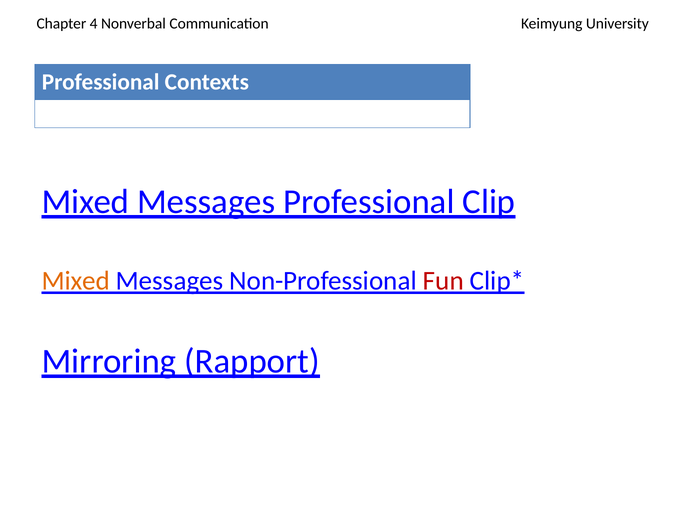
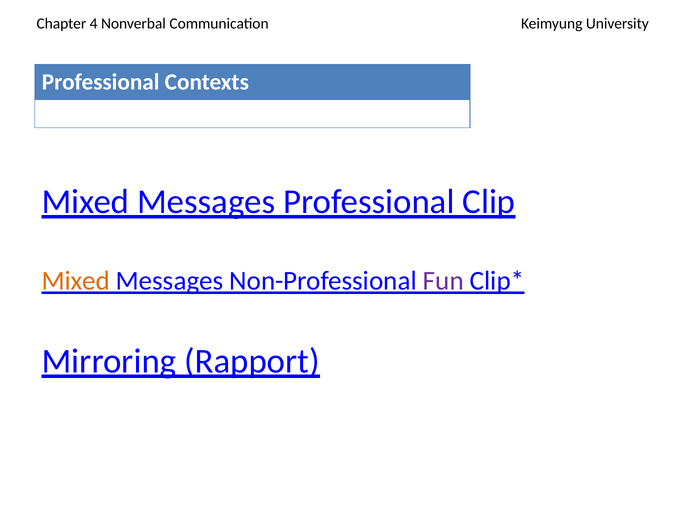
Fun colour: red -> purple
